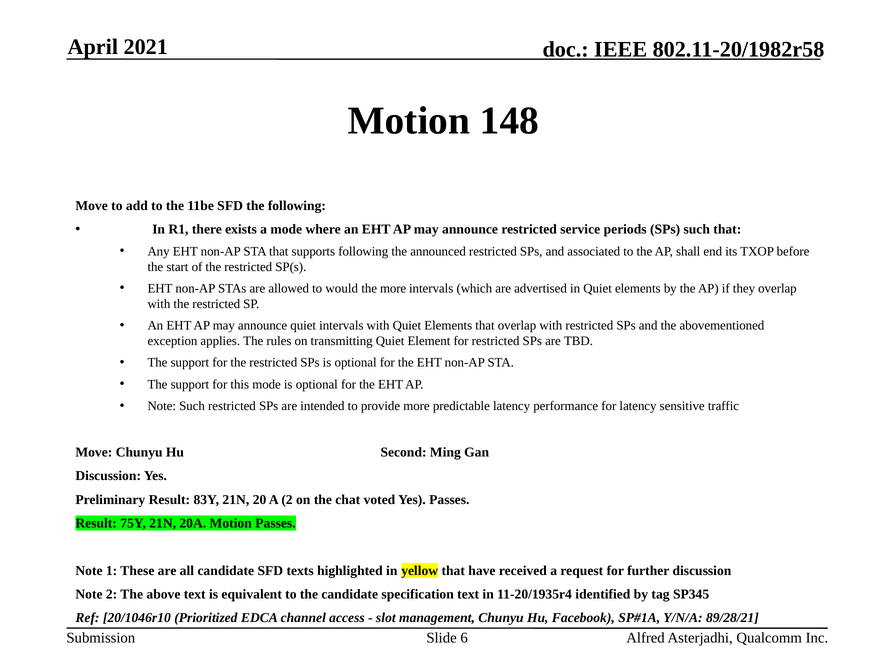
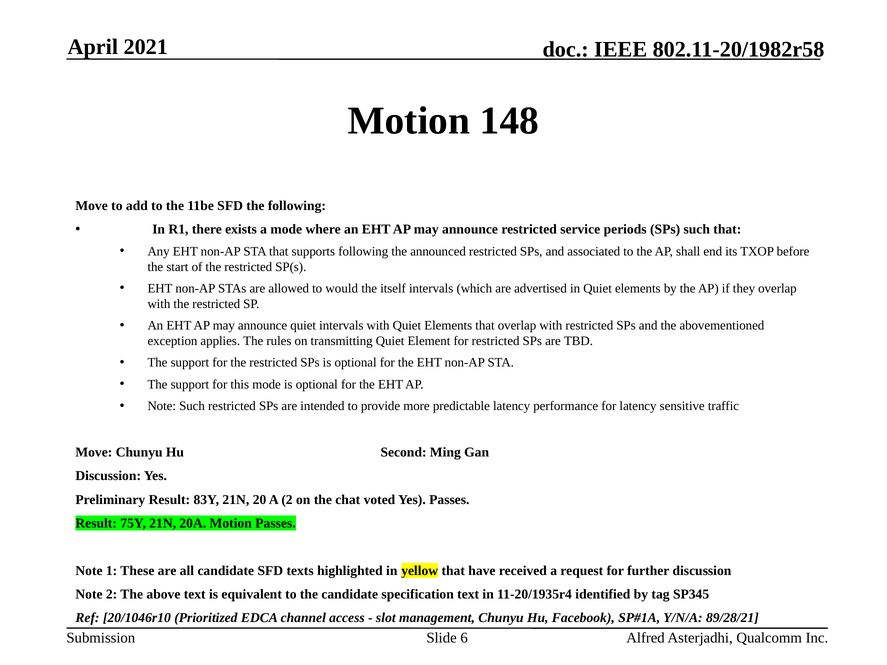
the more: more -> itself
